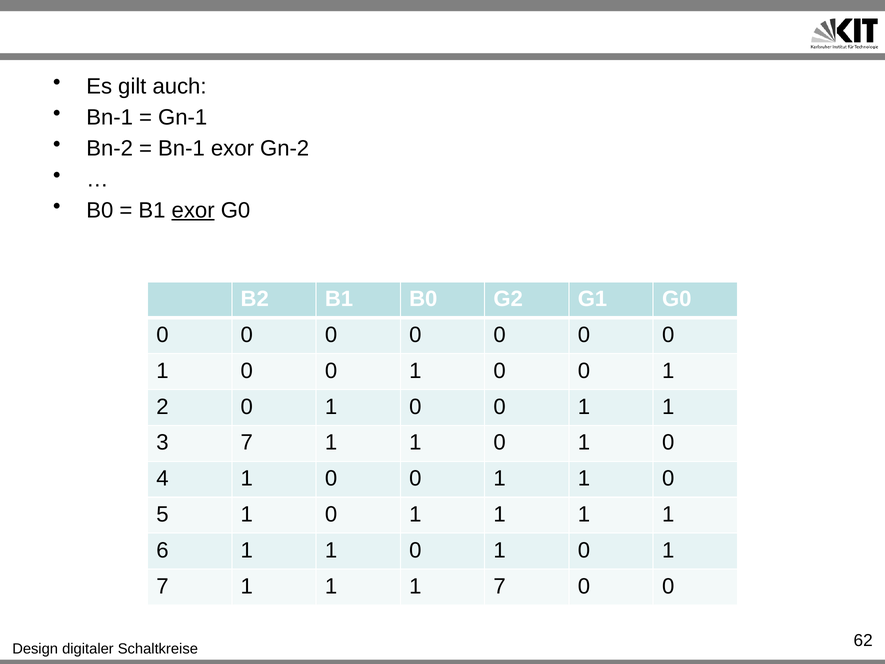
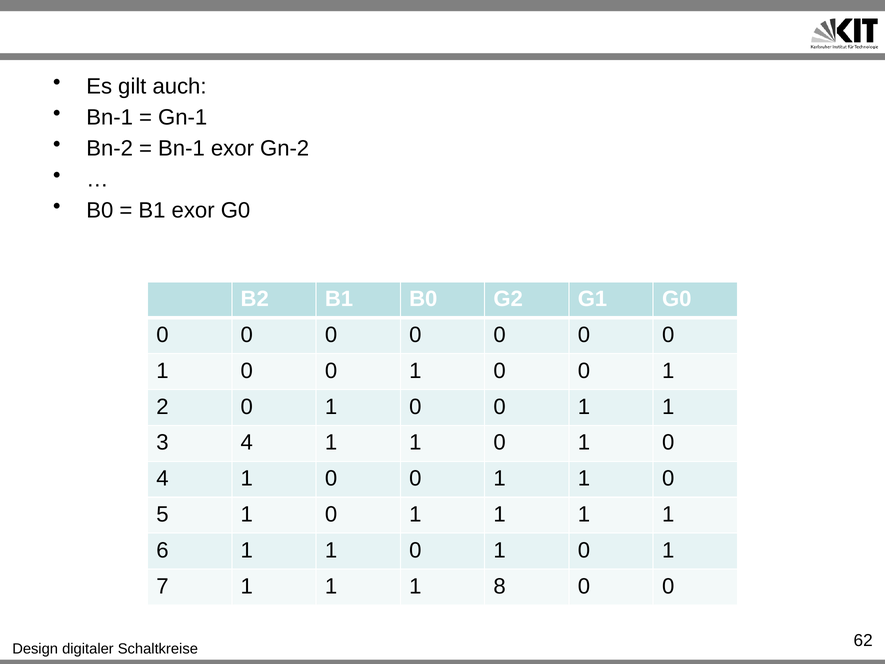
exor at (193, 210) underline: present -> none
3 7: 7 -> 4
1 1 7: 7 -> 8
